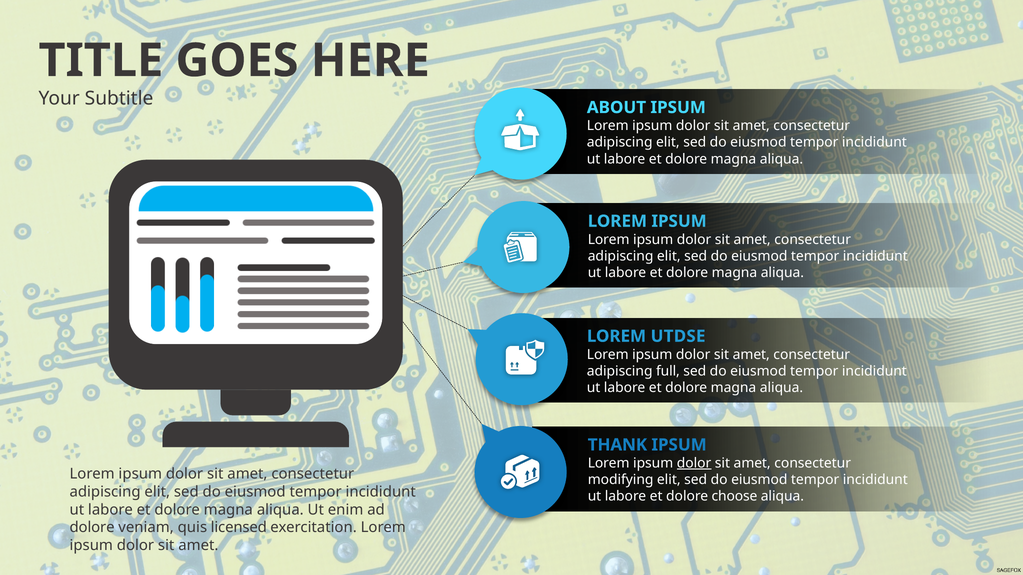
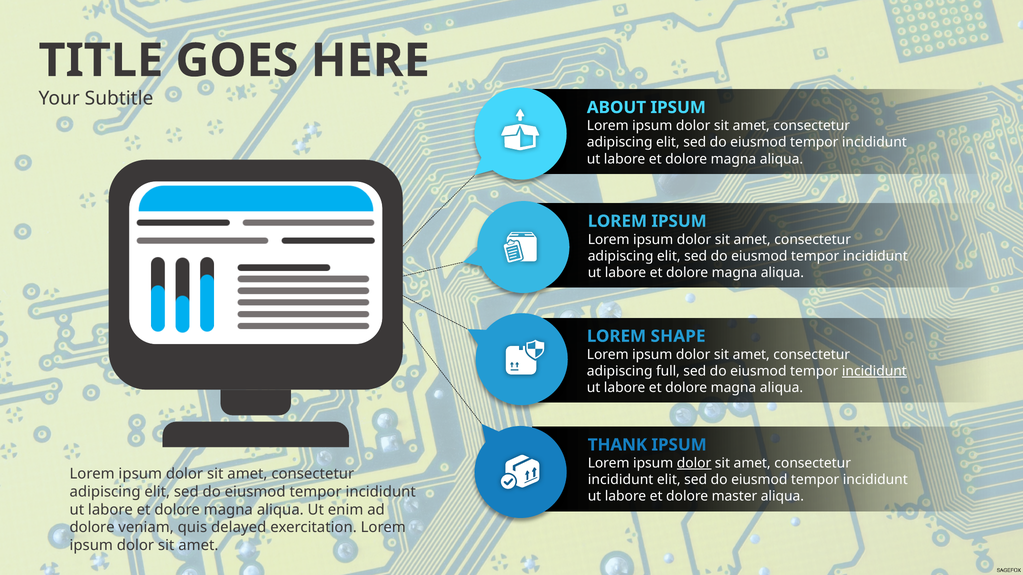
UTDSE: UTDSE -> SHAPE
incididunt at (874, 371) underline: none -> present
modifying at (621, 480): modifying -> incididunt
choose: choose -> master
licensed: licensed -> delayed
